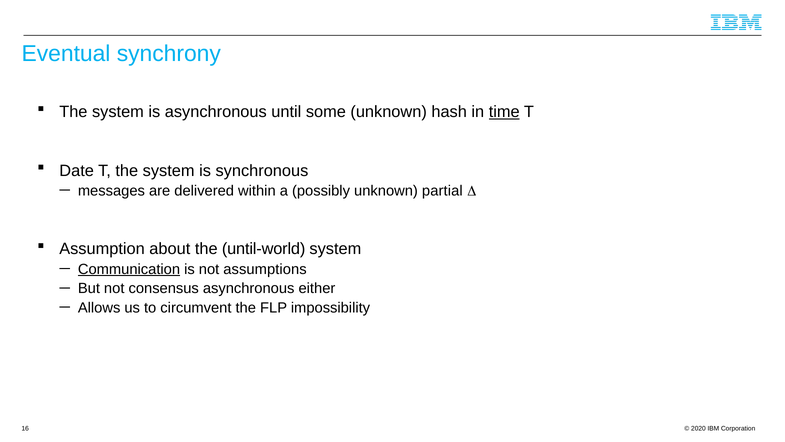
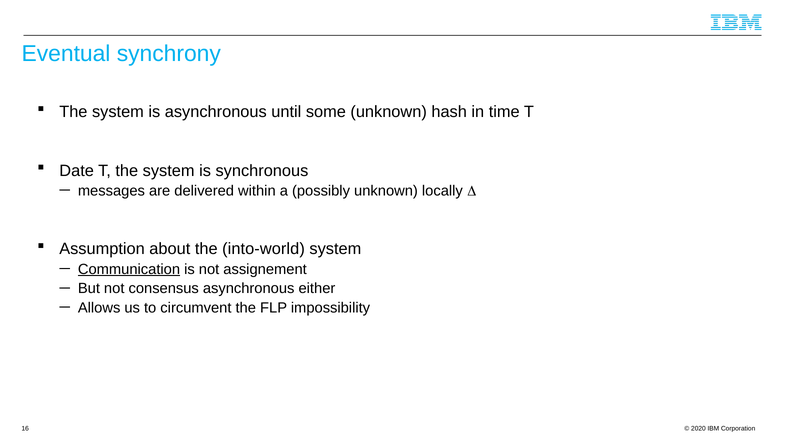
time underline: present -> none
partial: partial -> locally
until-world: until-world -> into-world
assumptions: assumptions -> assignement
